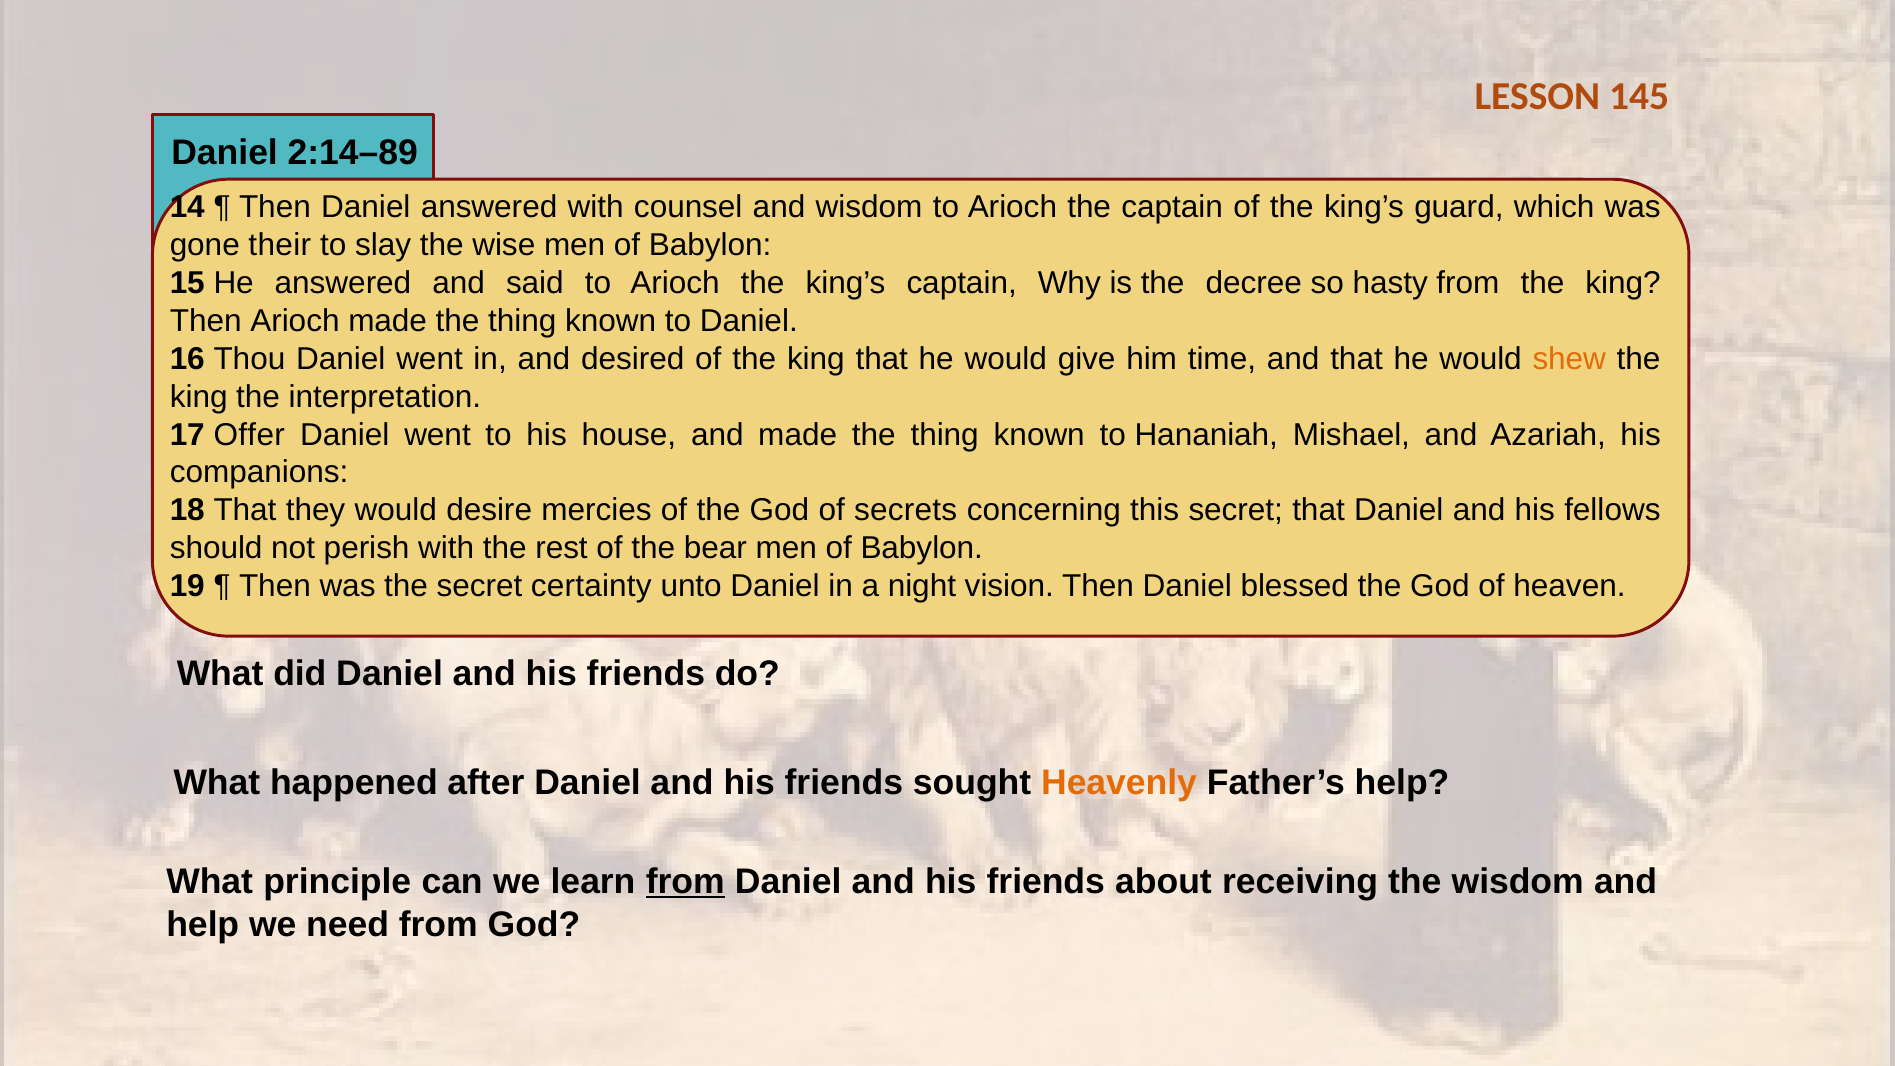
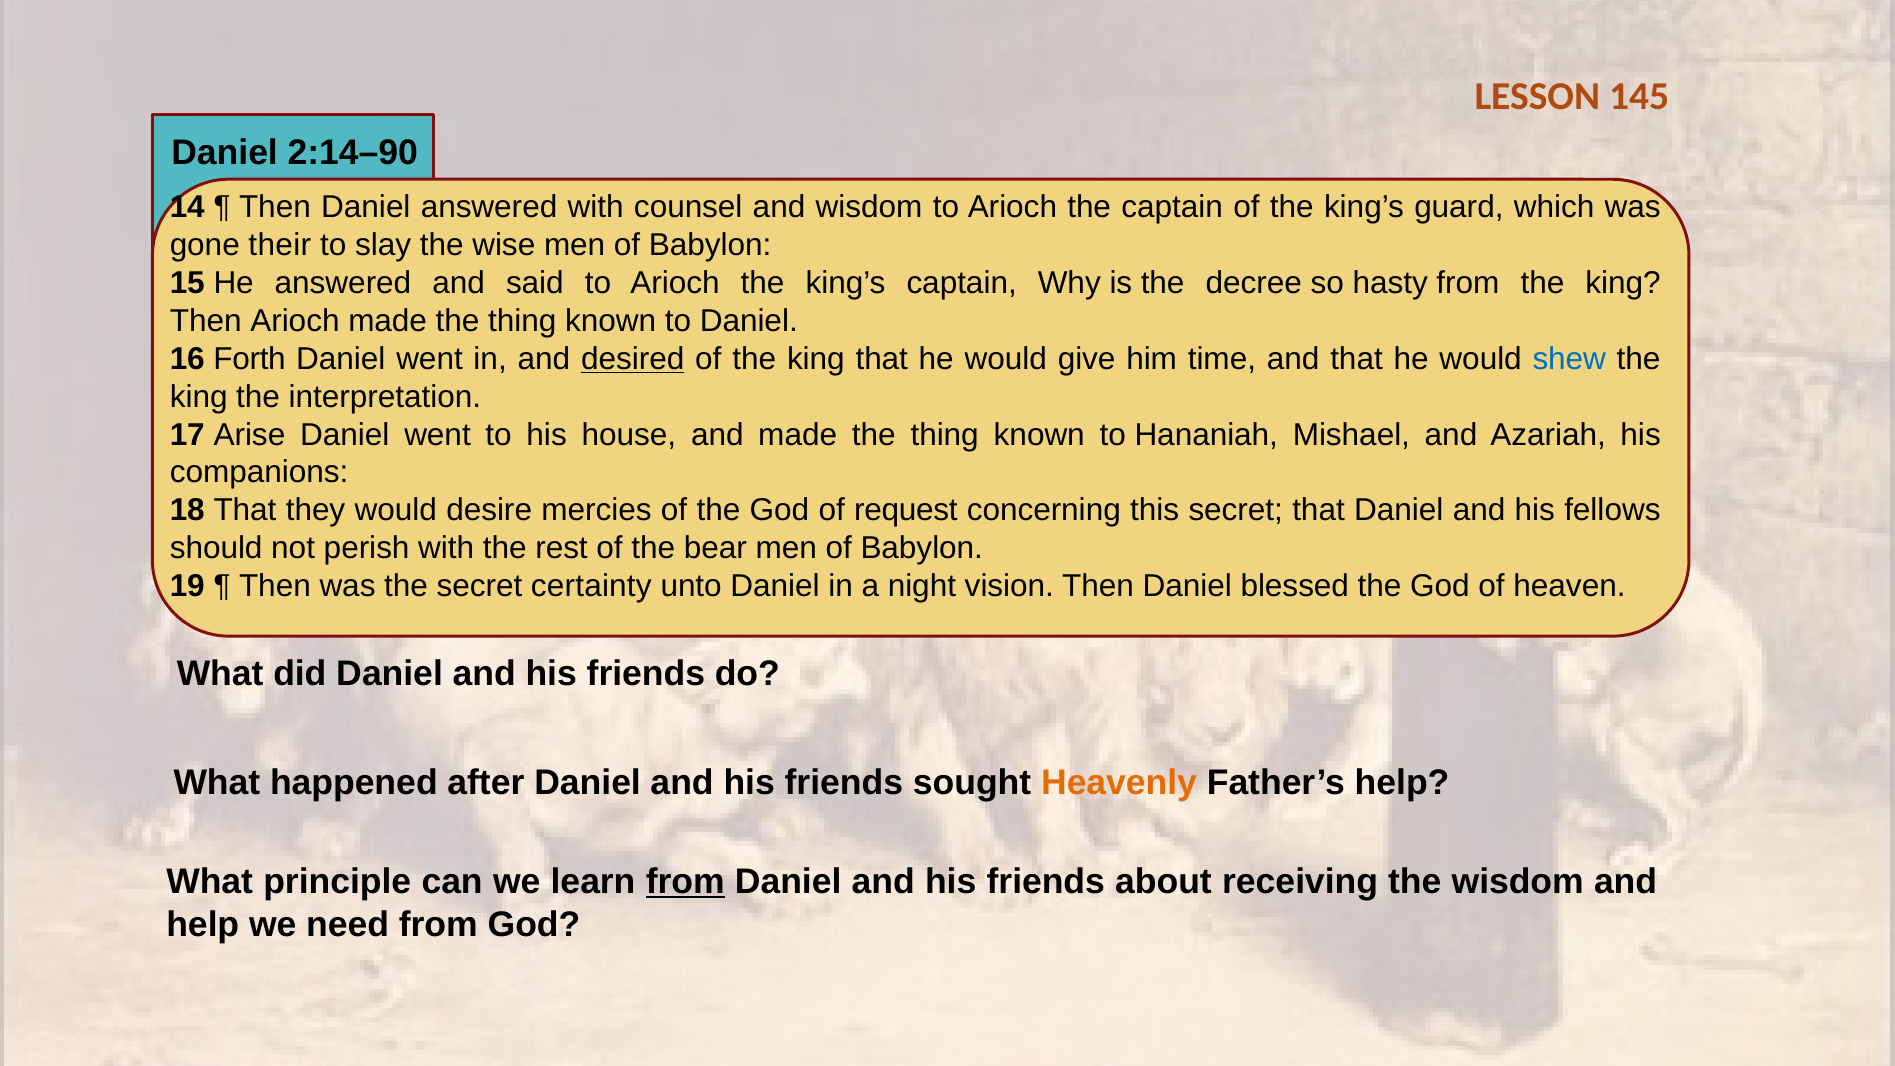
2:14–89: 2:14–89 -> 2:14–90
Thou: Thou -> Forth
desired underline: none -> present
shew colour: orange -> blue
Offer: Offer -> Arise
secrets: secrets -> request
